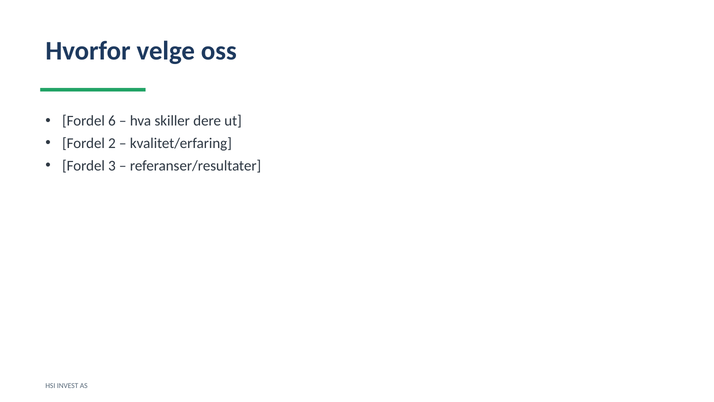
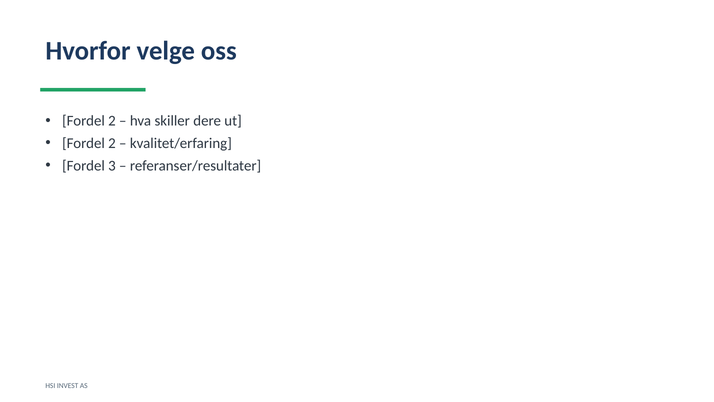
6 at (112, 121): 6 -> 2
